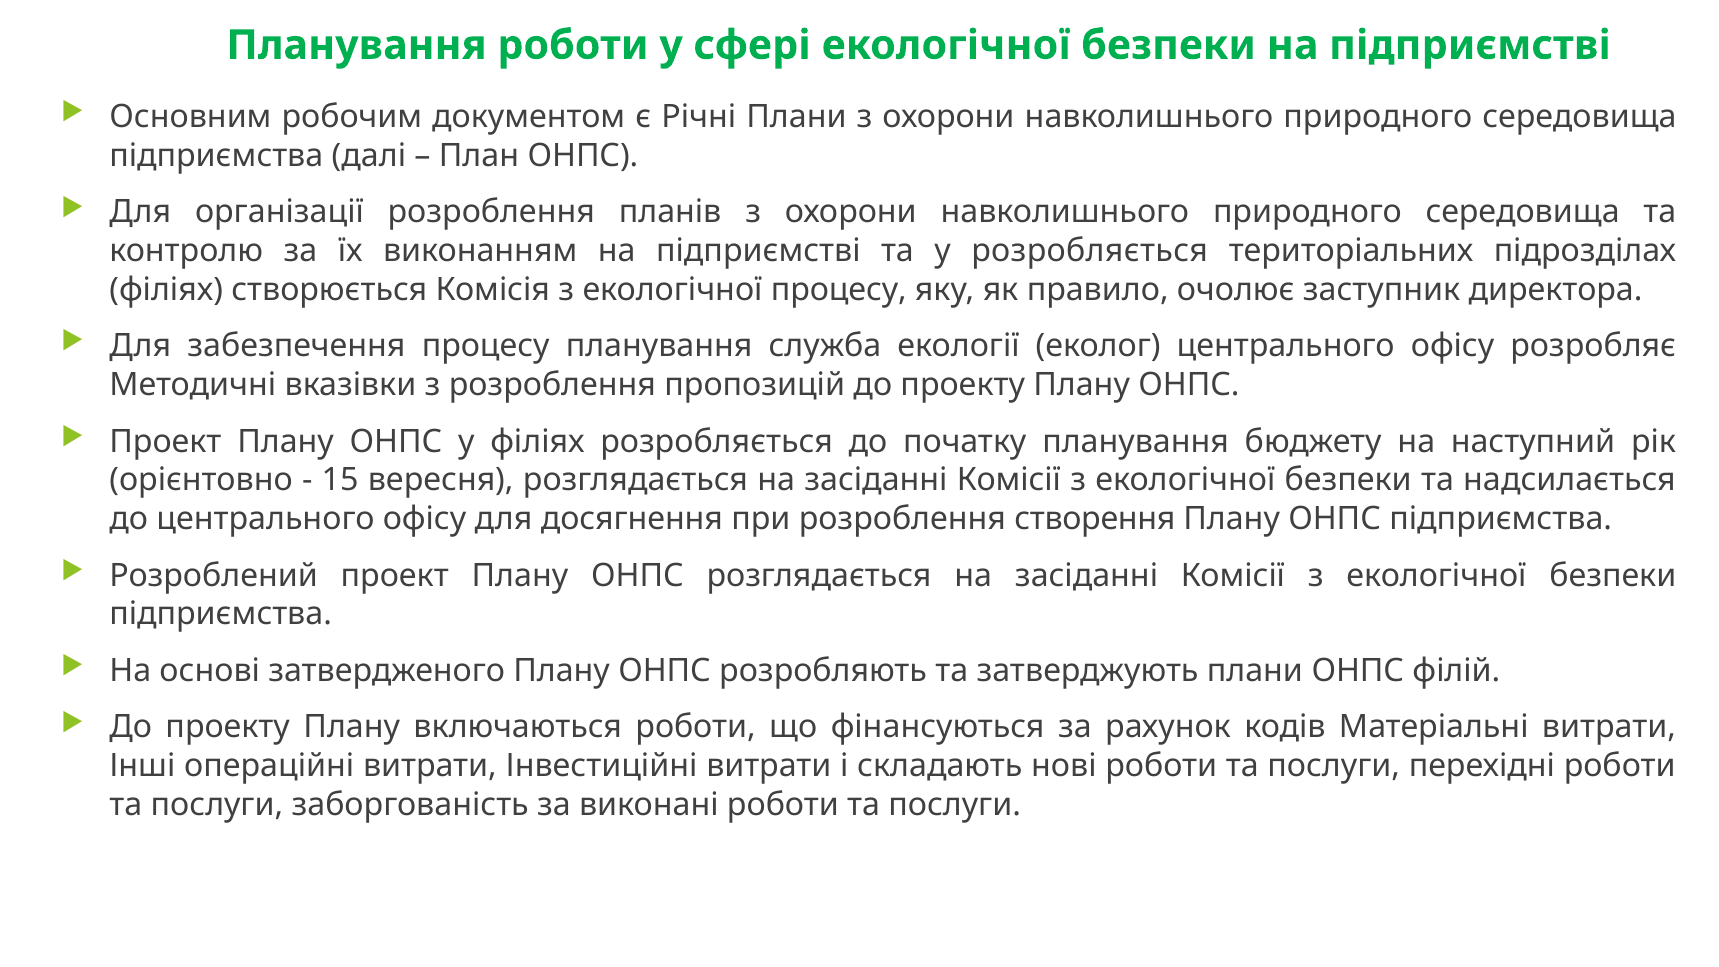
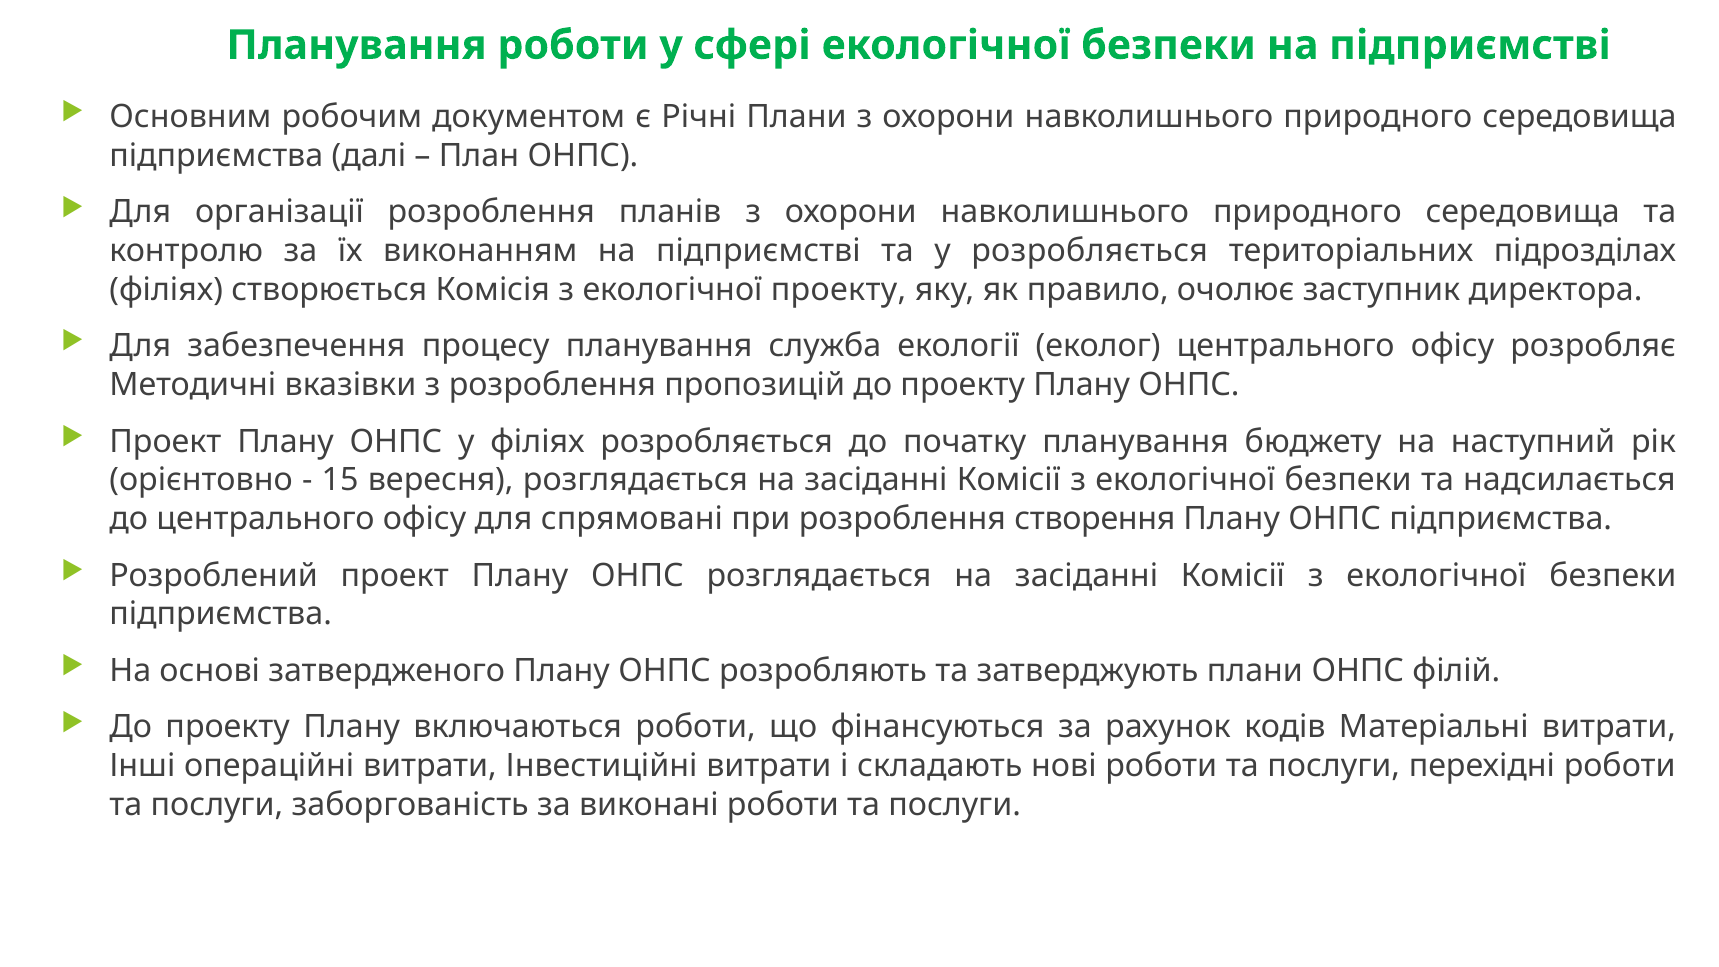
екологічної процесу: процесу -> проекту
досягнення: досягнення -> спрямовані
